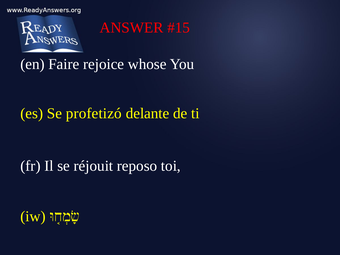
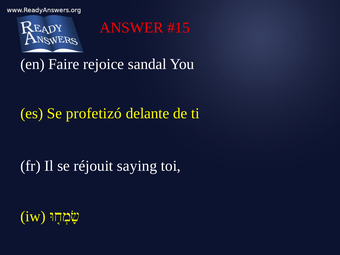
whose: whose -> sandal
reposo: reposo -> saying
